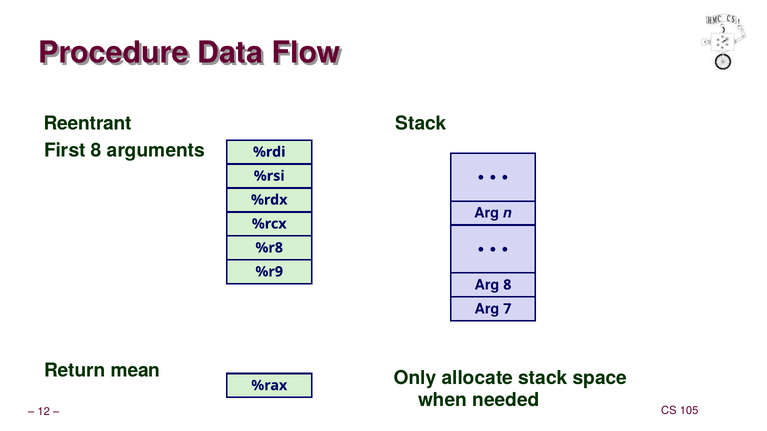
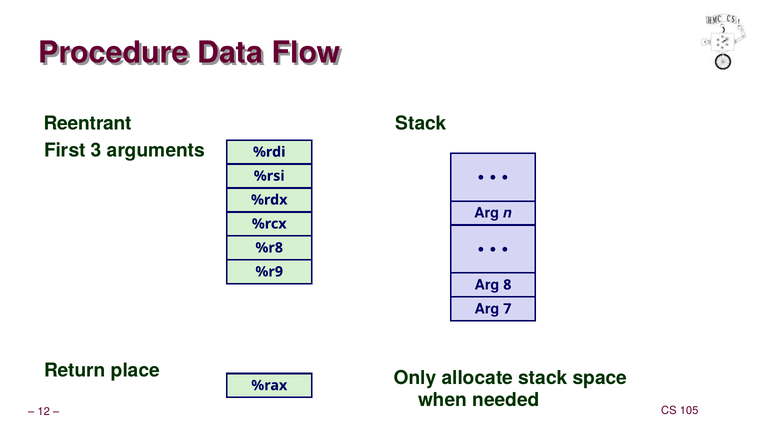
First 8: 8 -> 3
mean: mean -> place
